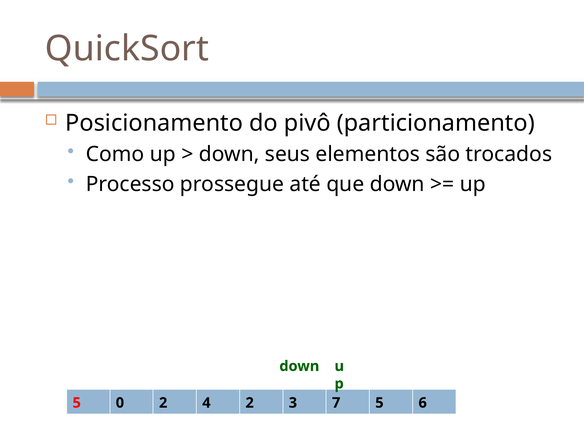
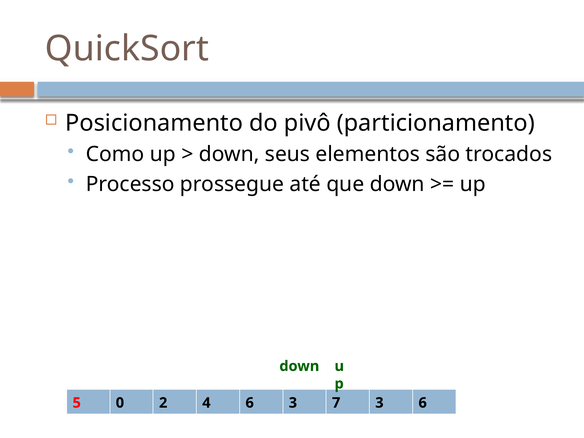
4 2: 2 -> 6
7 5: 5 -> 3
